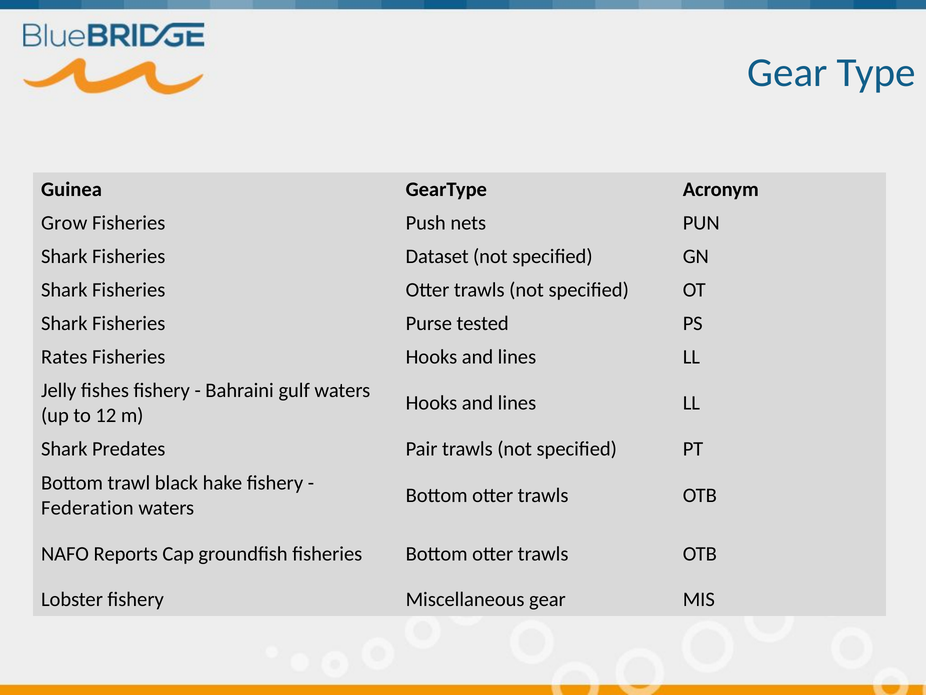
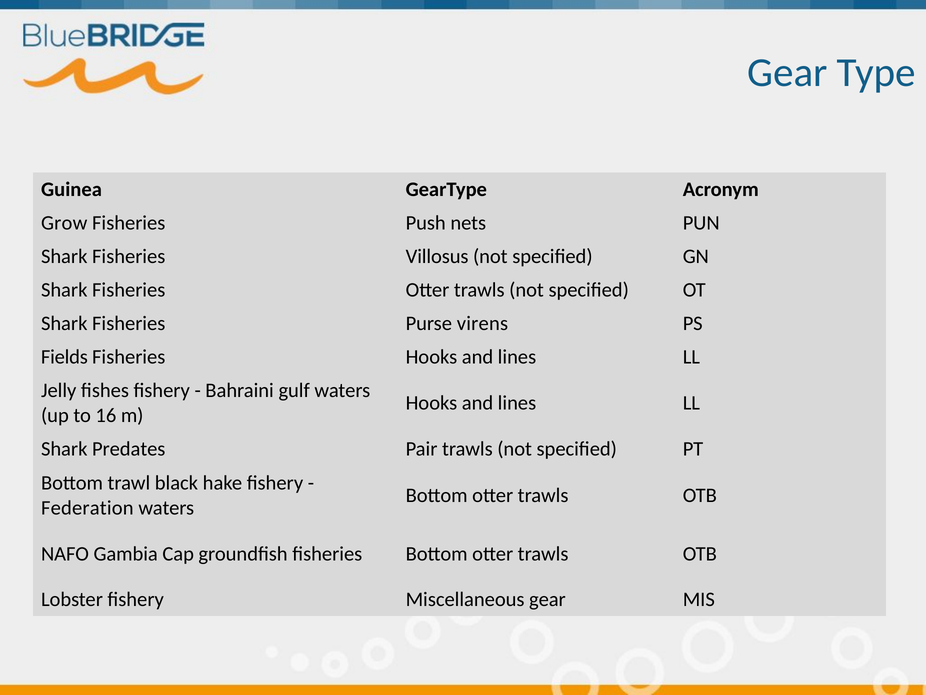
Dataset: Dataset -> Villosus
tested: tested -> virens
Rates: Rates -> Fields
12: 12 -> 16
Reports: Reports -> Gambia
